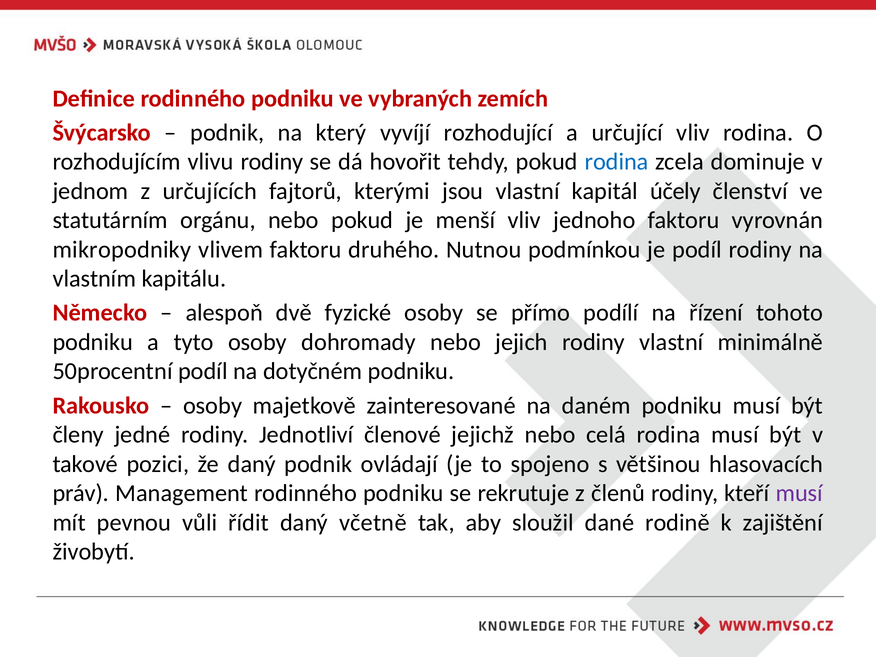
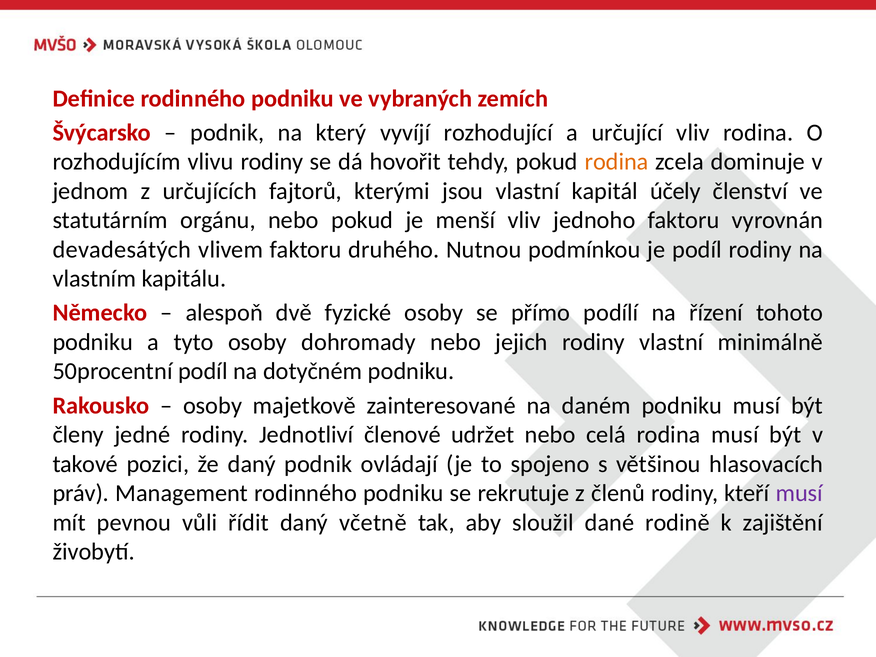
rodina at (617, 162) colour: blue -> orange
mikropodniky: mikropodniky -> devadesátých
jejichž: jejichž -> udržet
